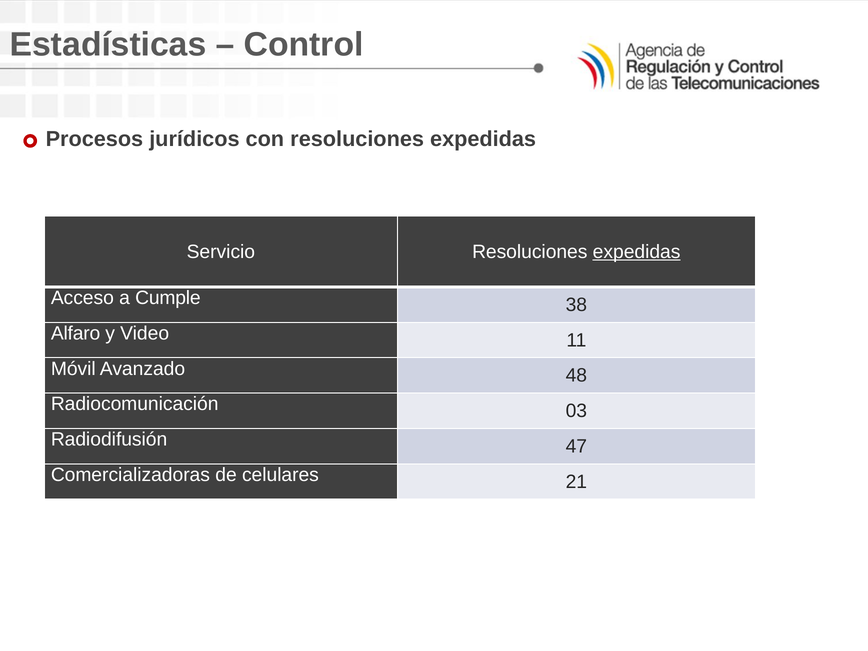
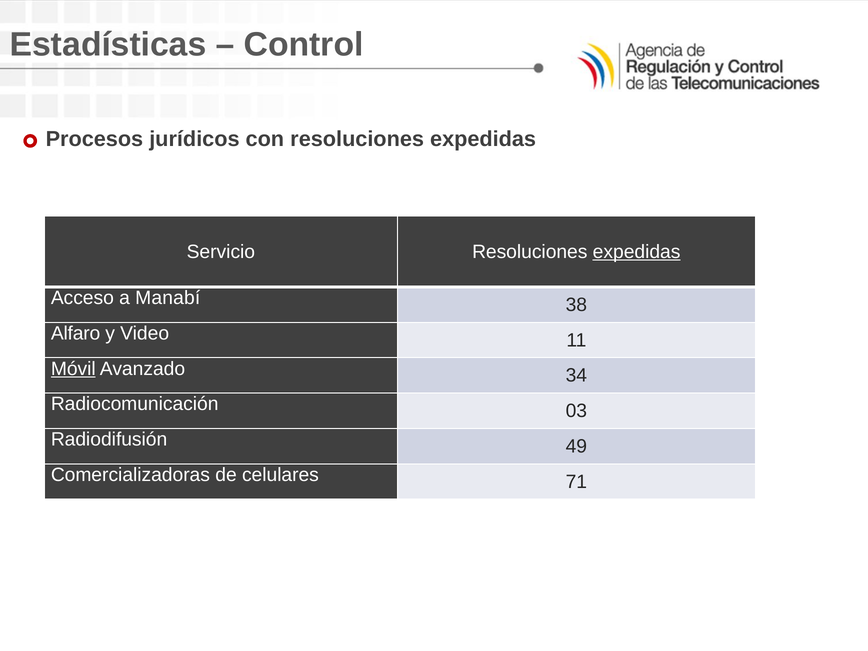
Cumple: Cumple -> Manabí
Móvil underline: none -> present
48: 48 -> 34
47: 47 -> 49
21: 21 -> 71
